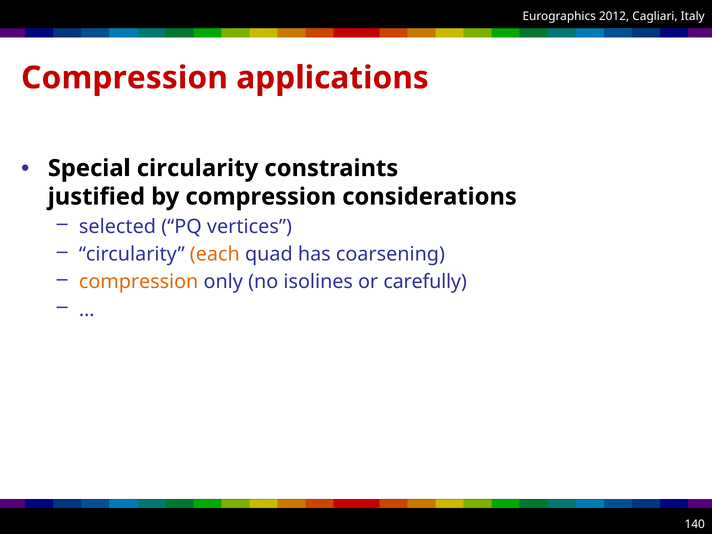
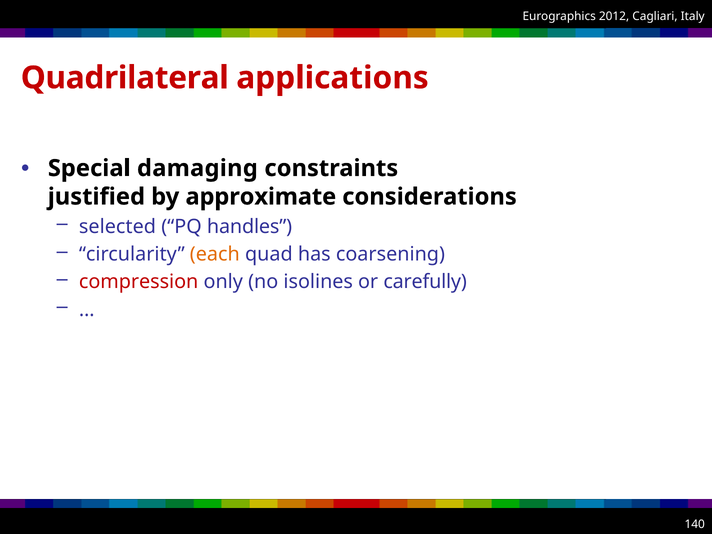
Compression at (125, 78): Compression -> Quadrilateral
Special circularity: circularity -> damaging
by compression: compression -> approximate
vertices: vertices -> handles
compression at (139, 282) colour: orange -> red
